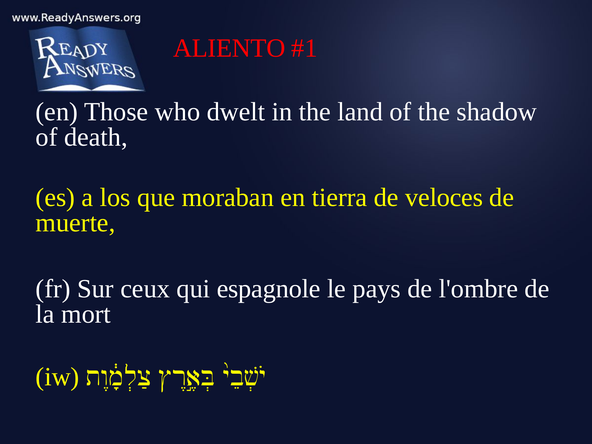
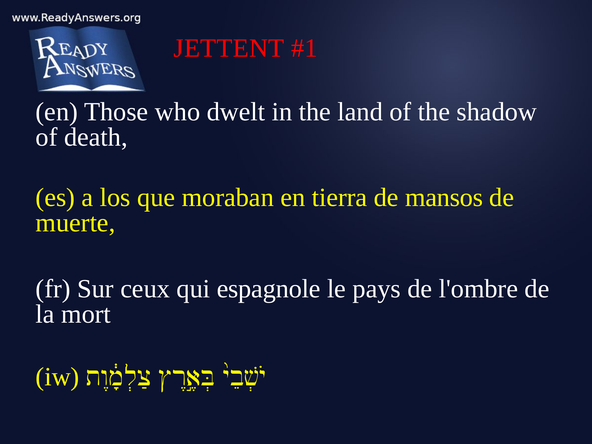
ALIENTO: ALIENTO -> JETTENT
veloces: veloces -> mansos
